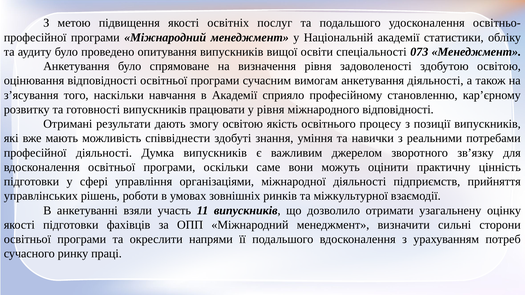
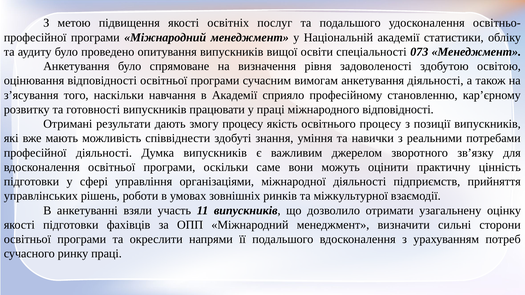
у рівня: рівня -> праці
змогу освітою: освітою -> процесу
